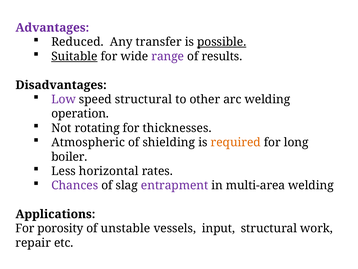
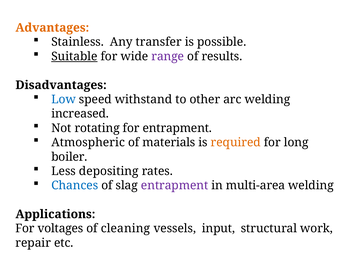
Advantages colour: purple -> orange
Reduced: Reduced -> Stainless
possible underline: present -> none
Low colour: purple -> blue
speed structural: structural -> withstand
operation: operation -> increased
for thicknesses: thicknesses -> entrapment
shielding: shielding -> materials
horizontal: horizontal -> depositing
Chances colour: purple -> blue
porosity: porosity -> voltages
unstable: unstable -> cleaning
